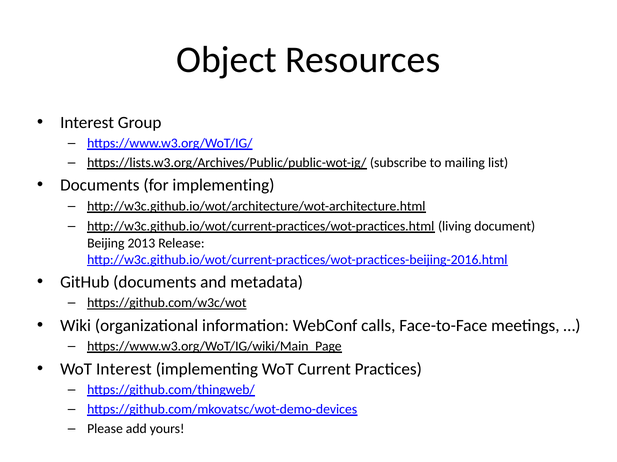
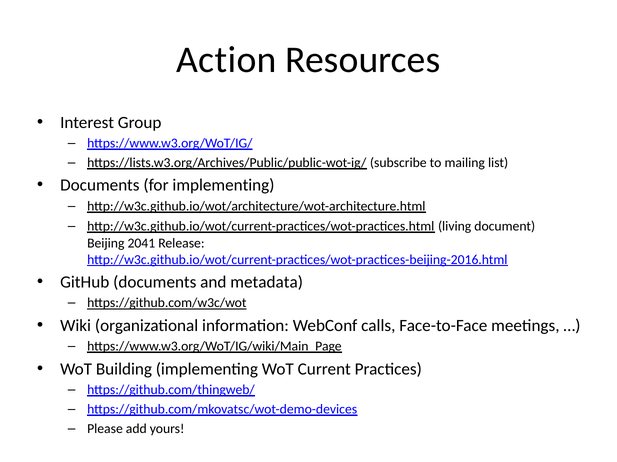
Object: Object -> Action
2013: 2013 -> 2041
WoT Interest: Interest -> Building
